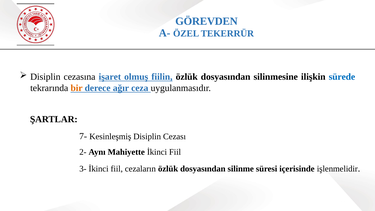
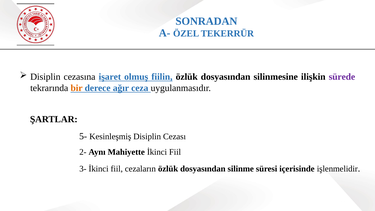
GÖREVDEN: GÖREVDEN -> SONRADAN
sürede colour: blue -> purple
7-: 7- -> 5-
